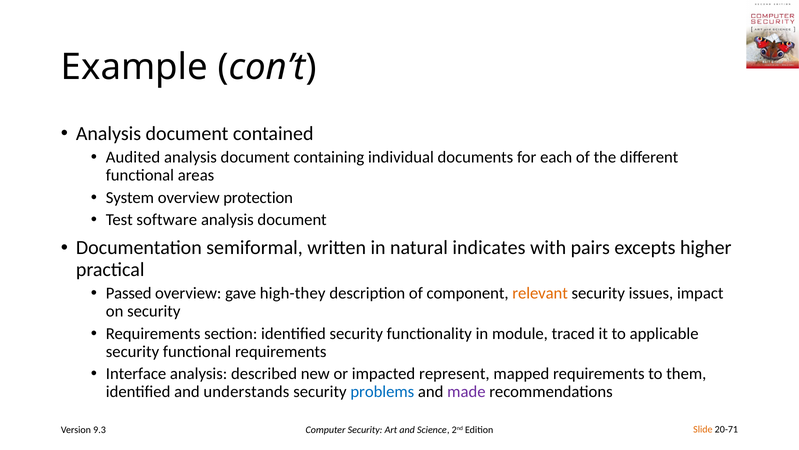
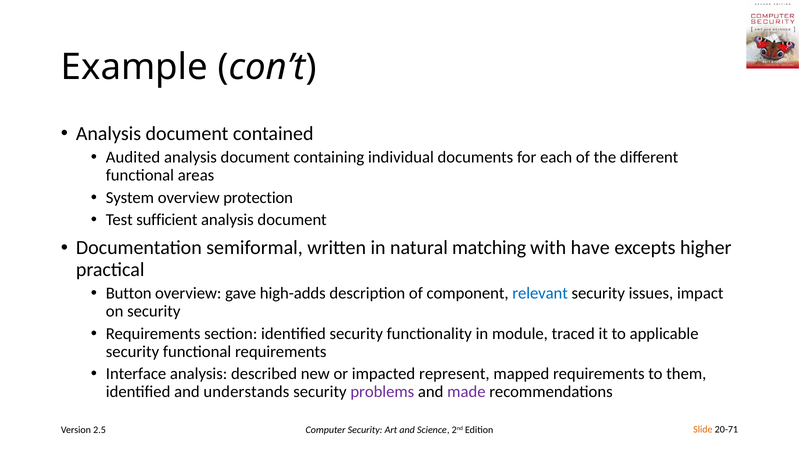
software: software -> sufficient
indicates: indicates -> matching
pairs: pairs -> have
Passed: Passed -> Button
high-they: high-they -> high-adds
relevant colour: orange -> blue
problems colour: blue -> purple
9.3: 9.3 -> 2.5
